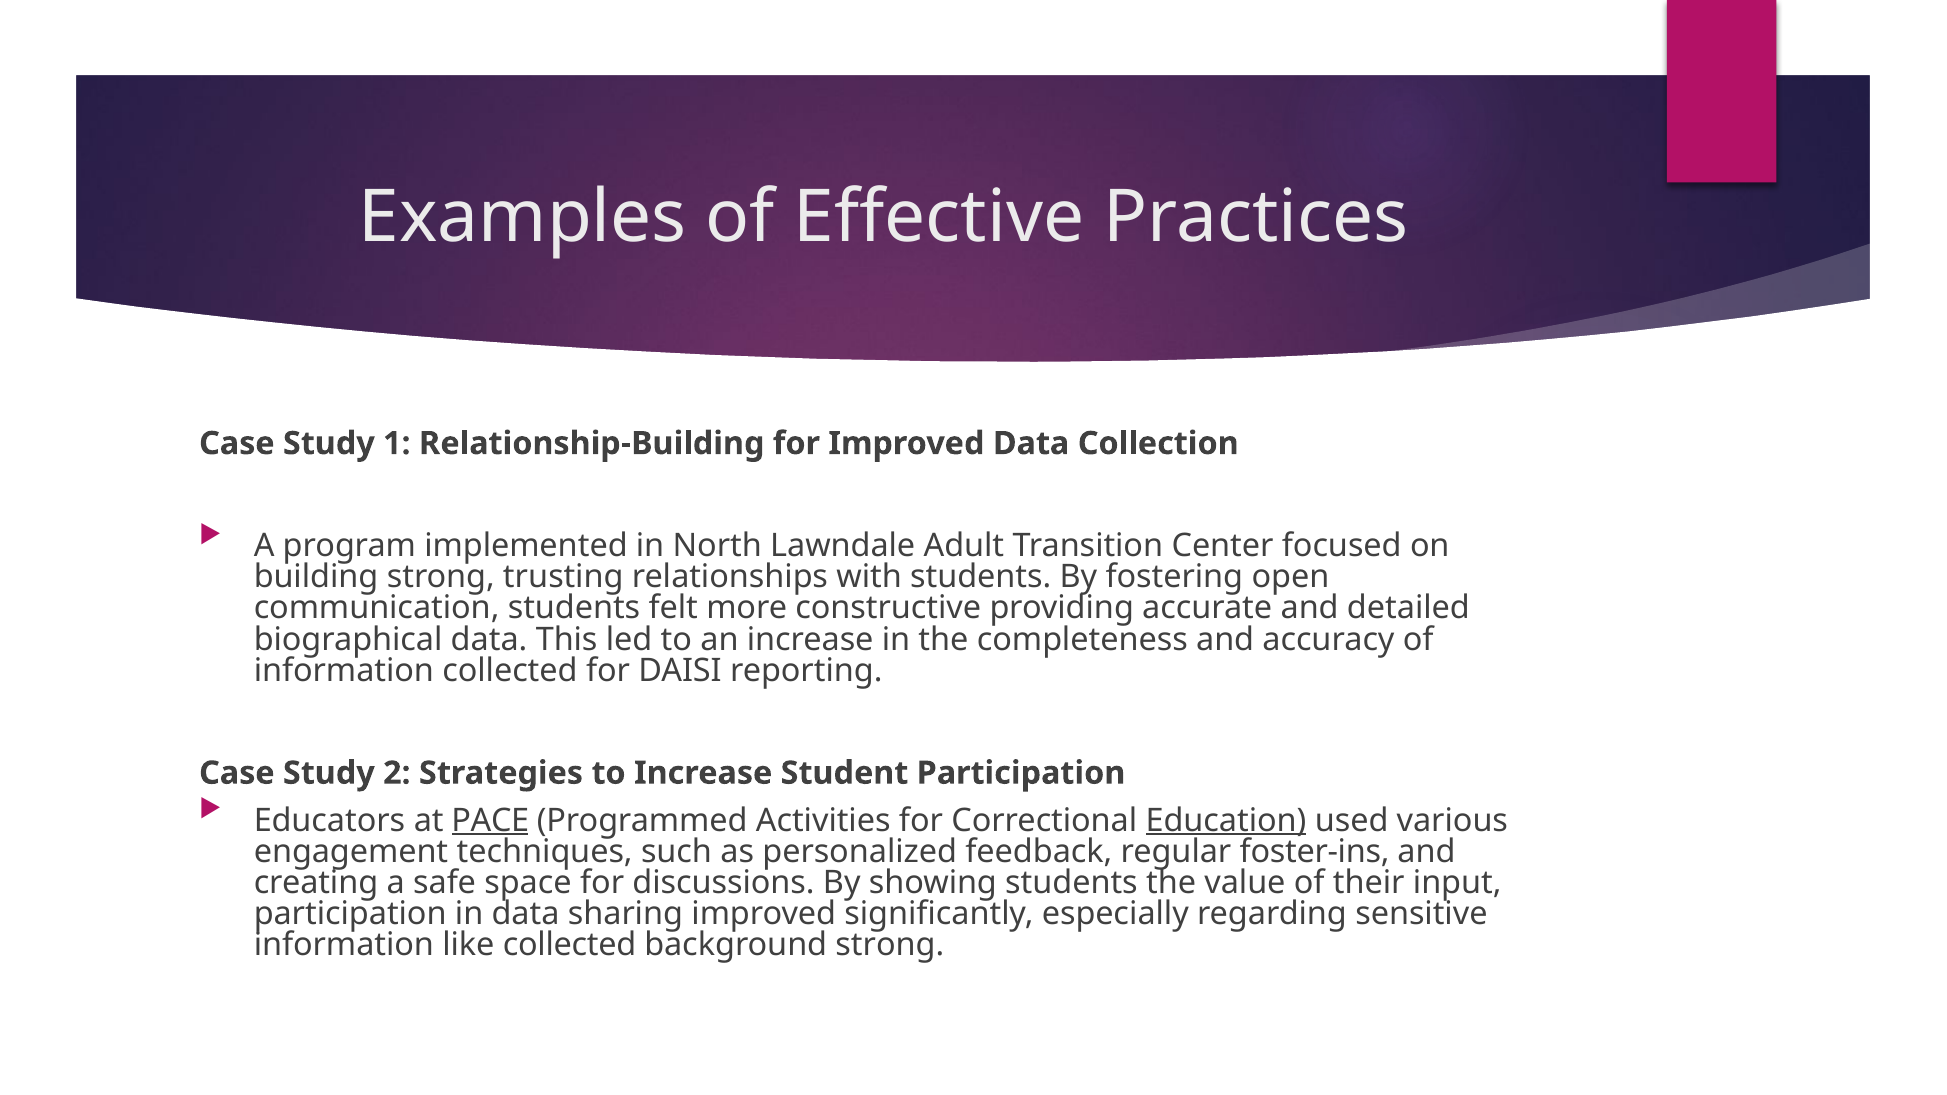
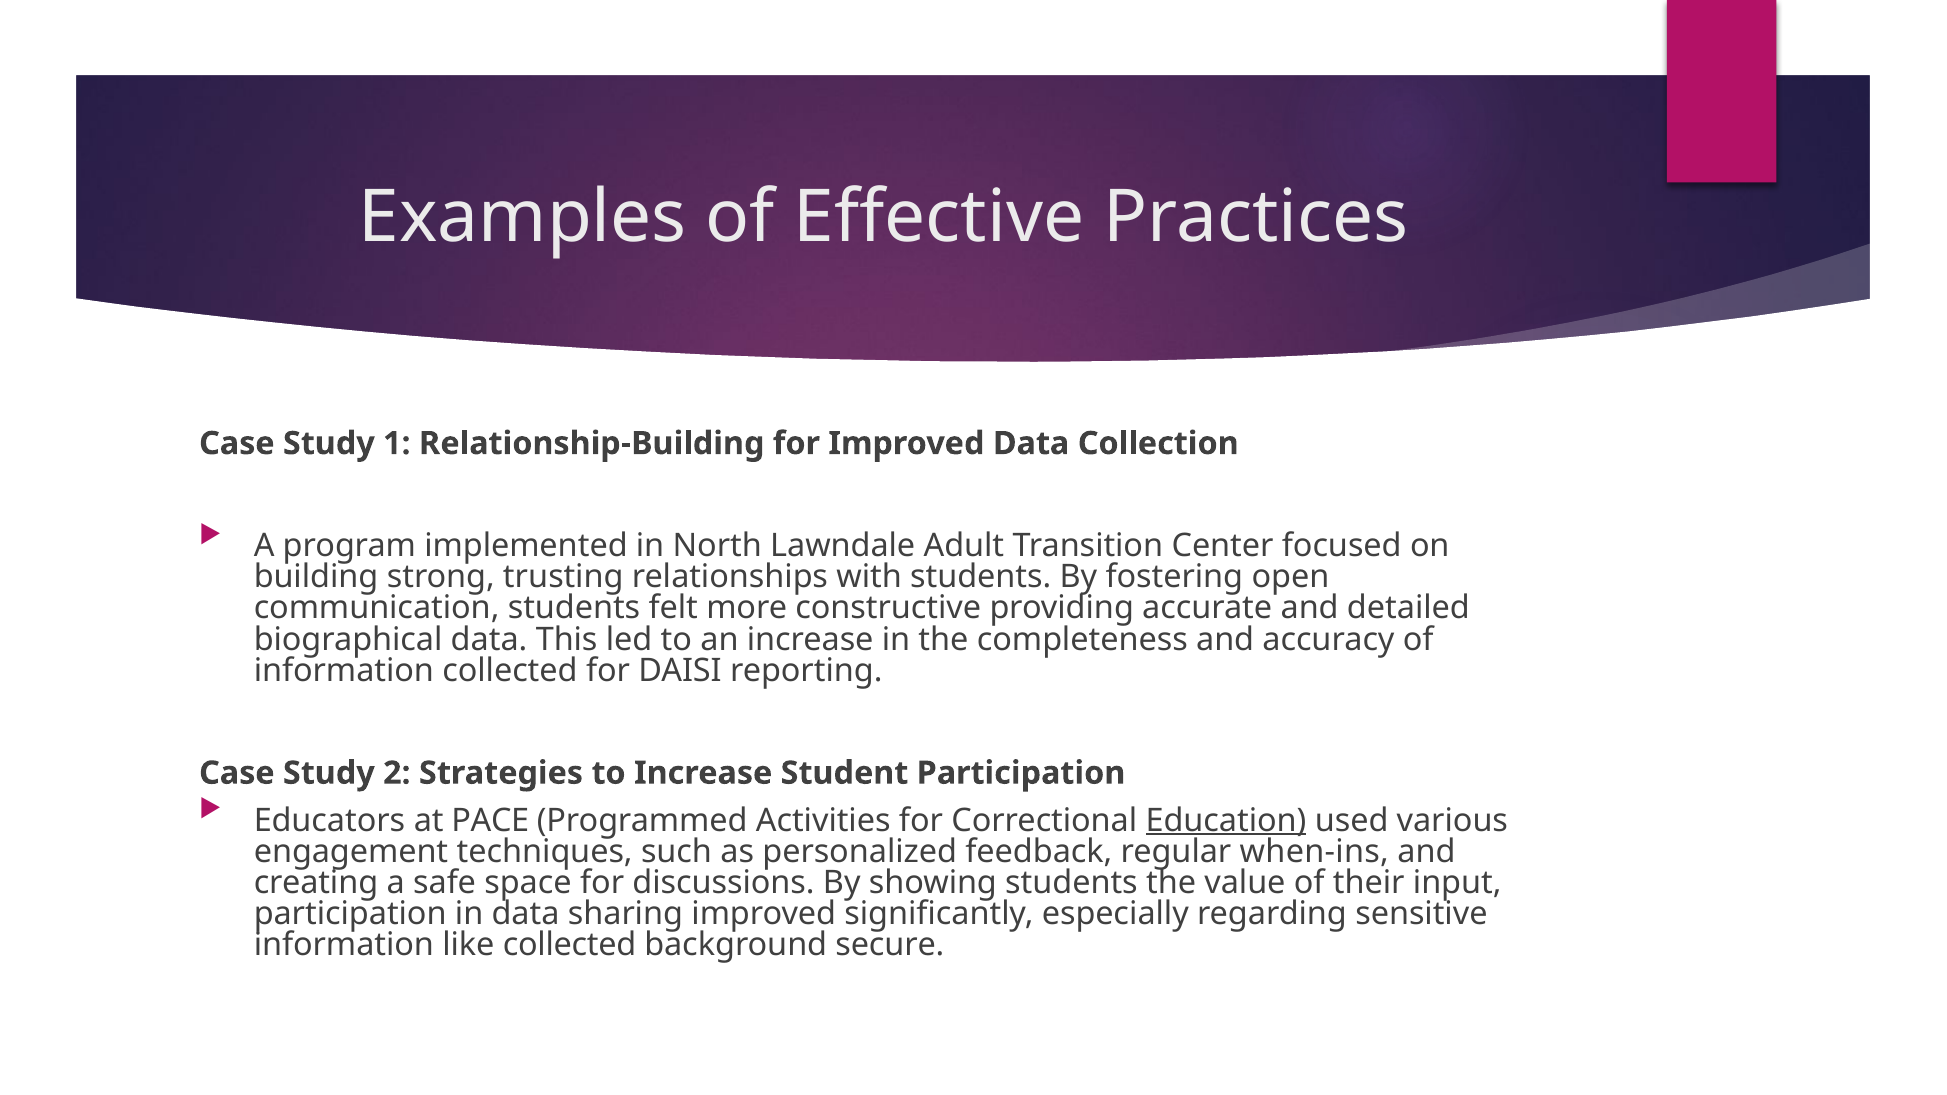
PACE underline: present -> none
foster-ins: foster-ins -> when-ins
background strong: strong -> secure
